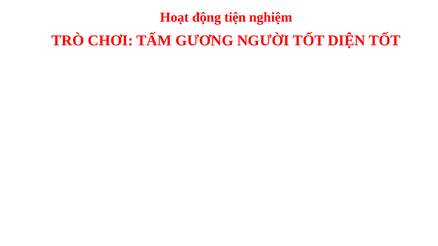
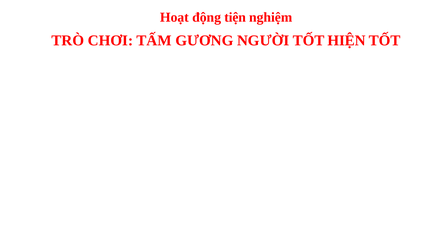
DIỆN: DIỆN -> HIỆN
